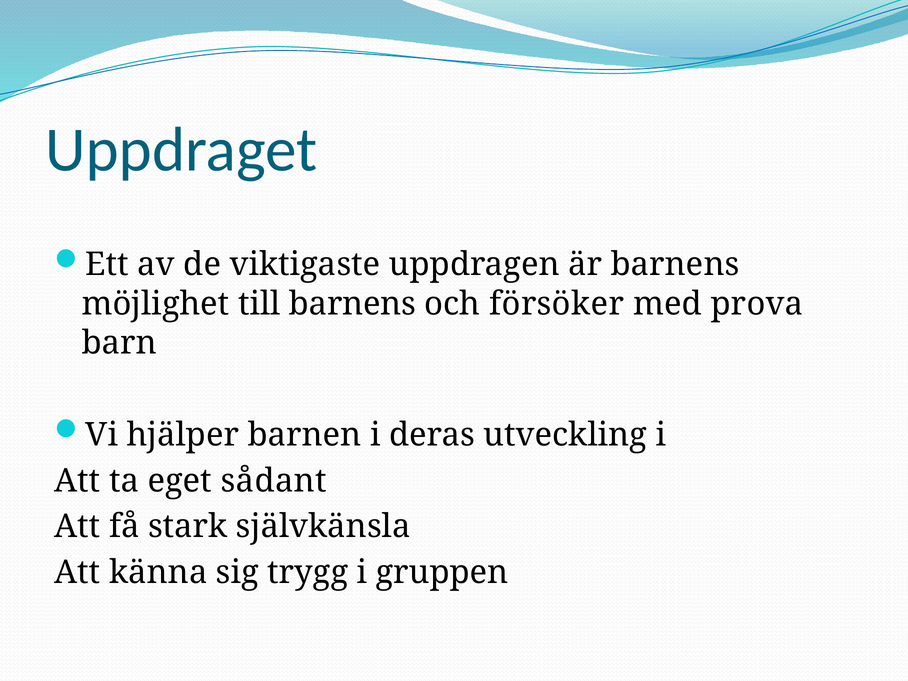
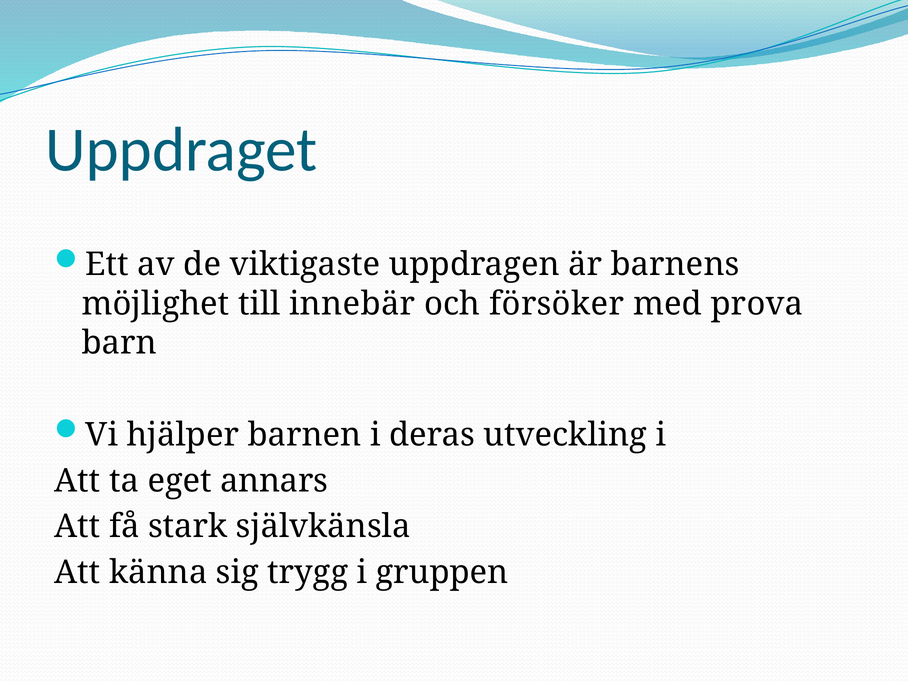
till barnens: barnens -> innebär
sådant: sådant -> annars
